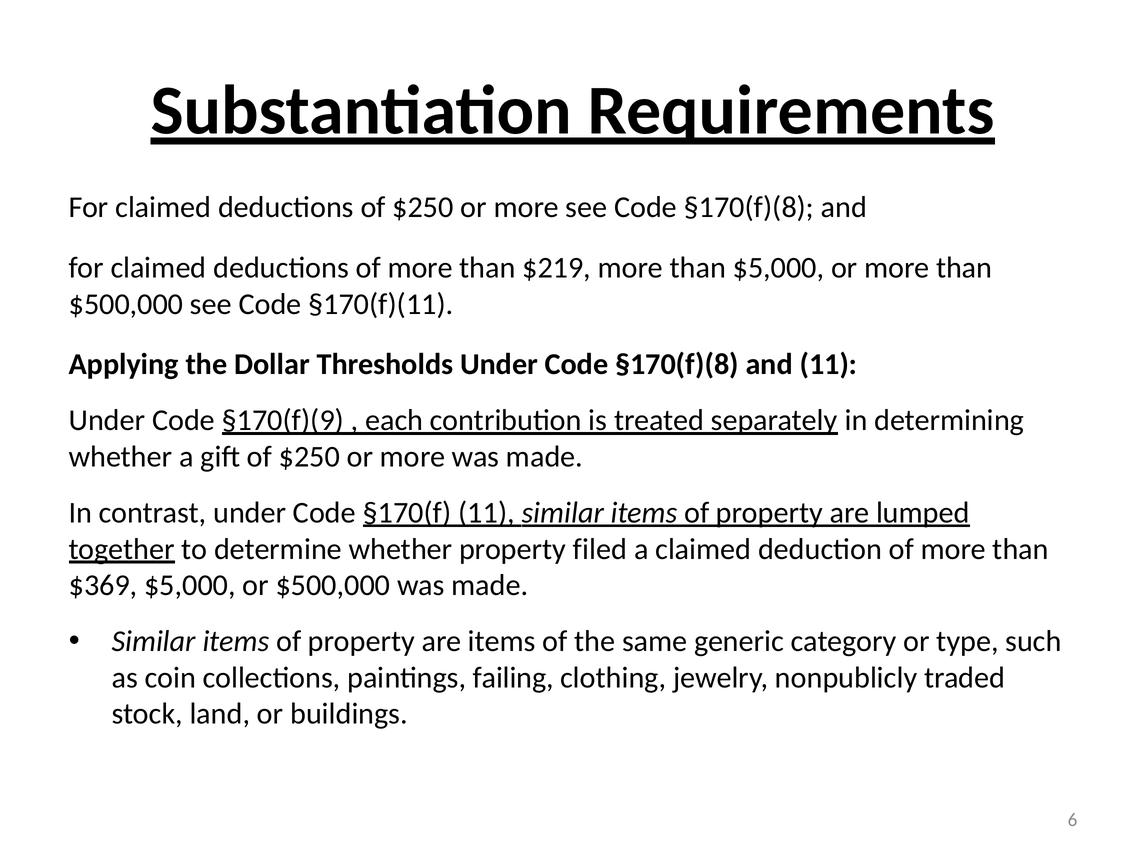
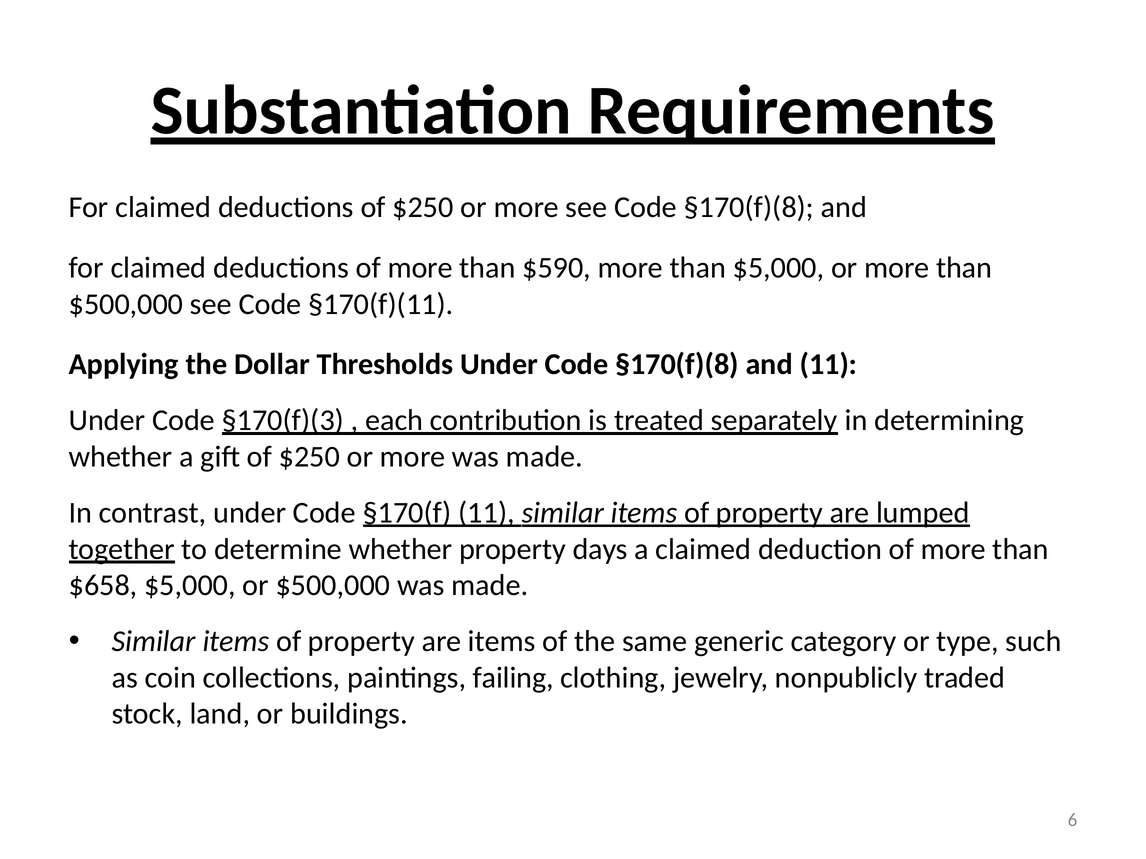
$219: $219 -> $590
§170(f)(9: §170(f)(9 -> §170(f)(3
filed: filed -> days
$369: $369 -> $658
